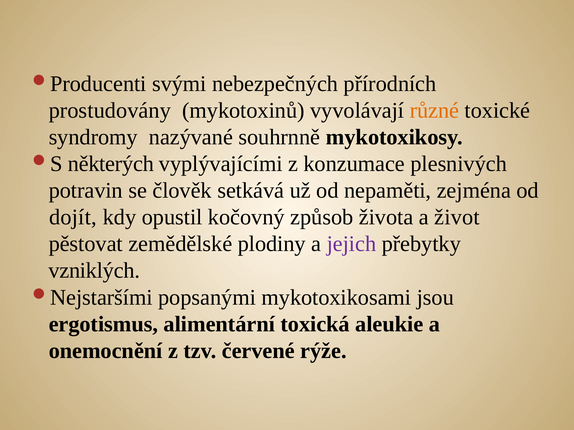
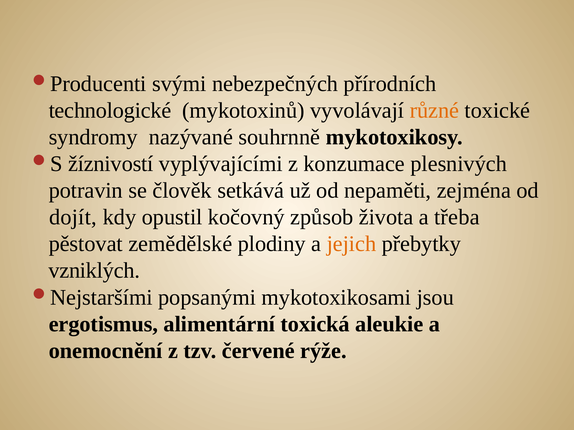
prostudovány: prostudovány -> technologické
některých: některých -> žíznivostí
život: život -> třeba
jejich colour: purple -> orange
